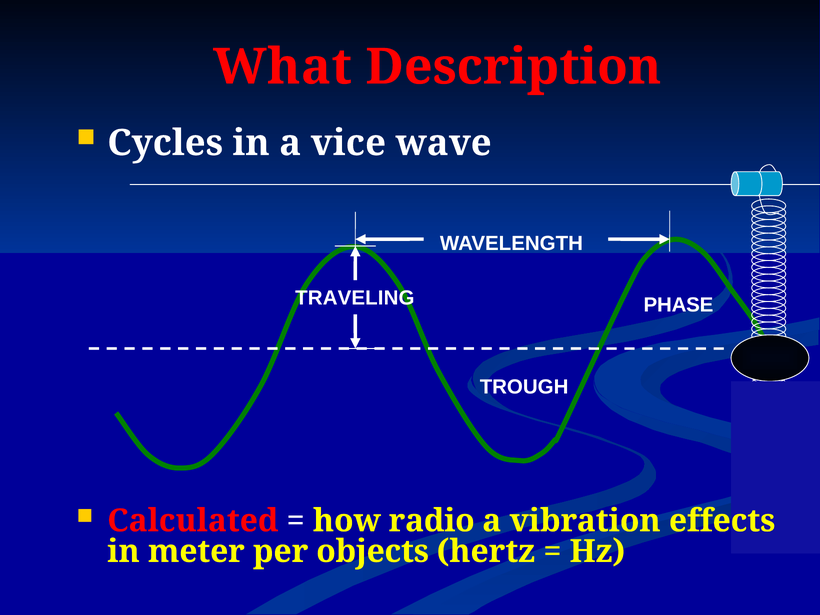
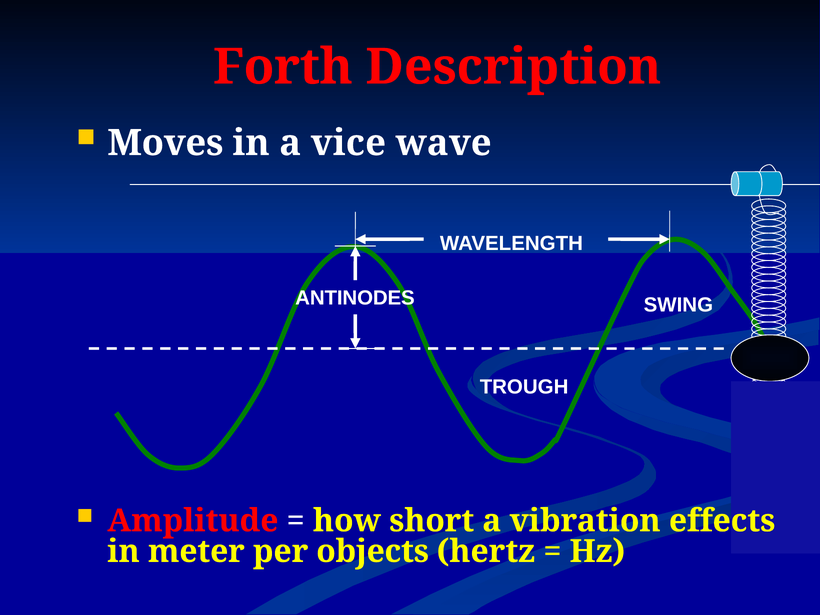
What: What -> Forth
Cycles: Cycles -> Moves
TRAVELING: TRAVELING -> ANTINODES
PHASE: PHASE -> SWING
Calculated: Calculated -> Amplitude
radio: radio -> short
